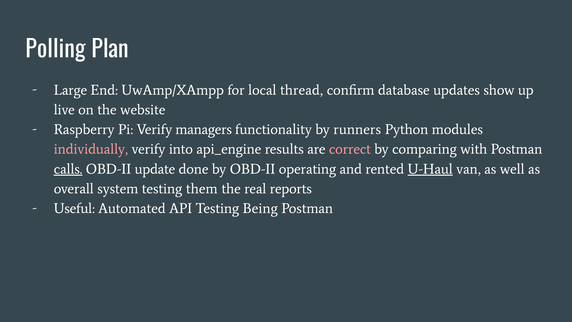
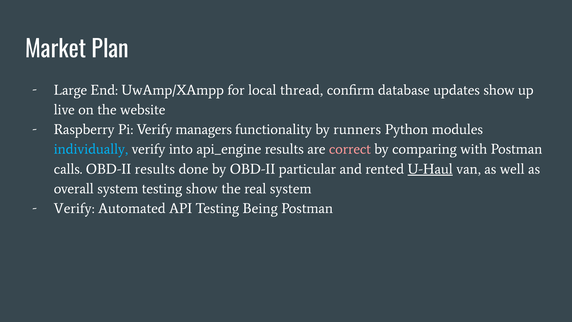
Polling: Polling -> Market
individually colour: pink -> light blue
calls underline: present -> none
OBD-II update: update -> results
operating: operating -> particular
testing them: them -> show
real reports: reports -> system
Useful at (74, 208): Useful -> Verify
